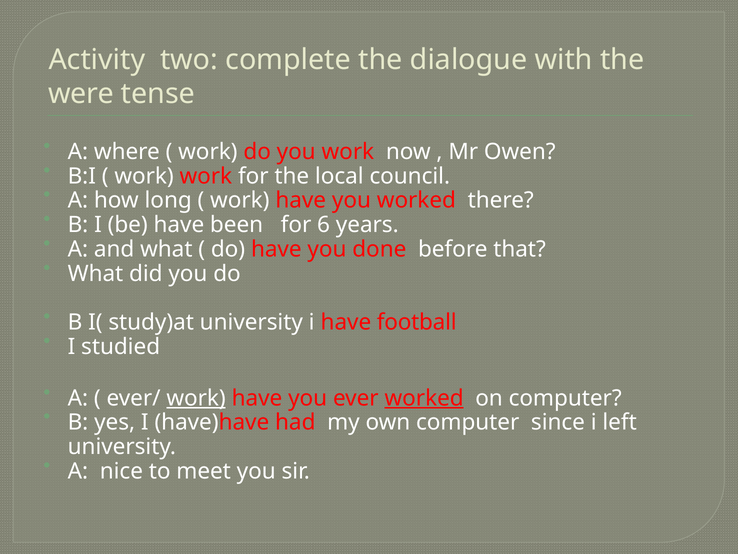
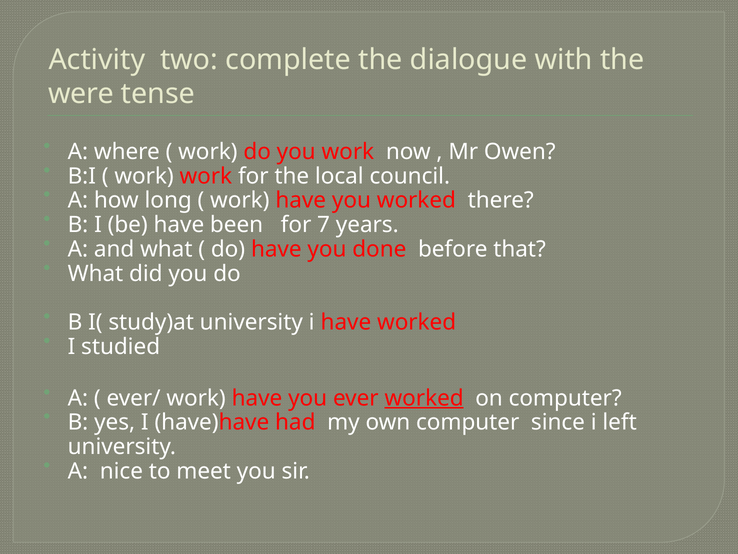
6: 6 -> 7
have football: football -> worked
work at (196, 398) underline: present -> none
